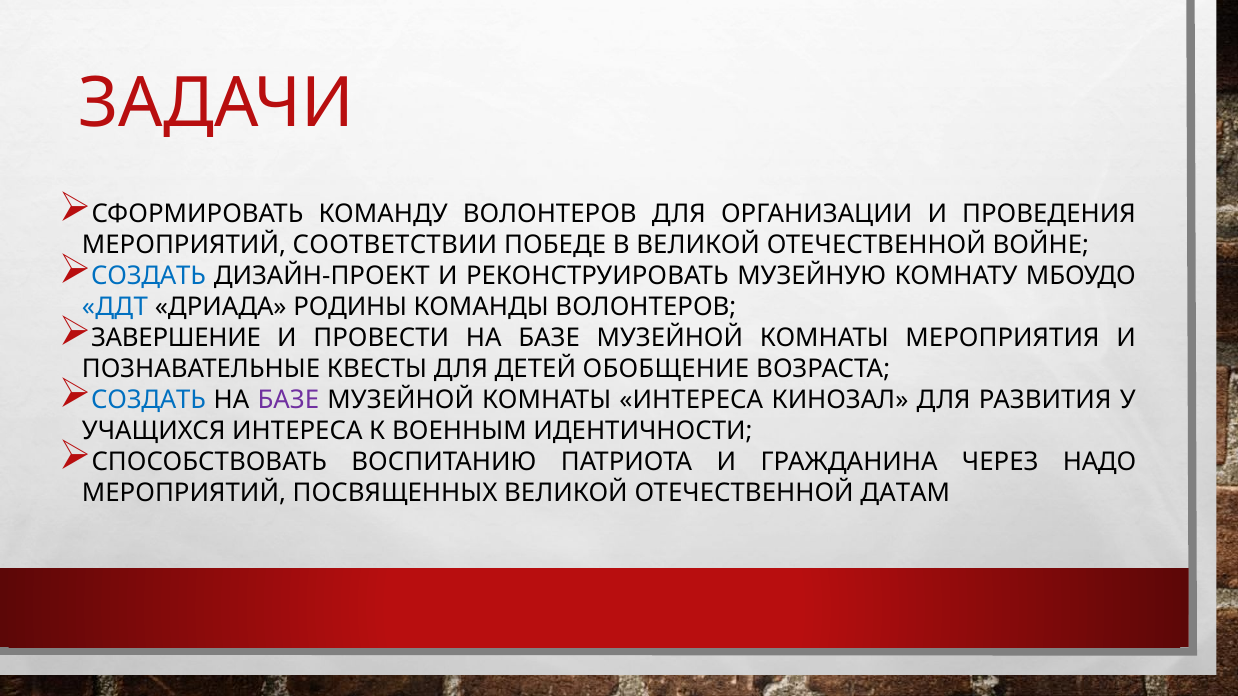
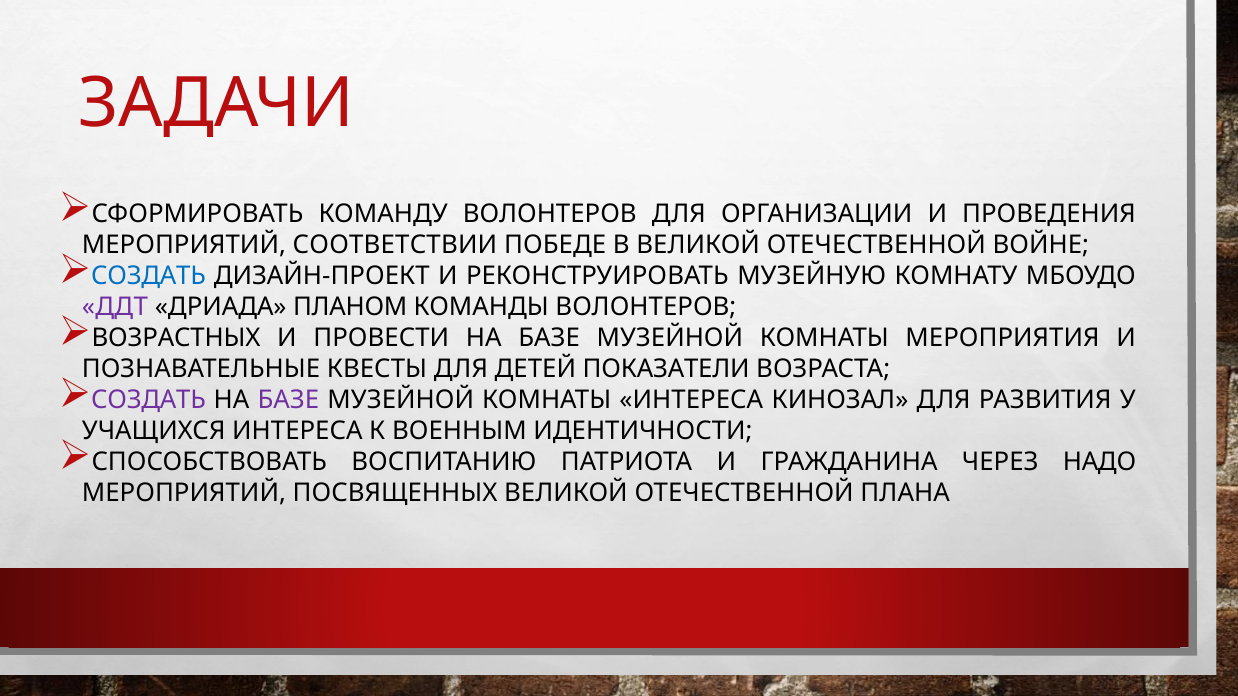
ДДТ colour: blue -> purple
РОДИНЫ: РОДИНЫ -> ПЛАНОМ
ЗАВЕРШЕНИЕ: ЗАВЕРШЕНИЕ -> ВОЗРАСТНЫХ
ОБОБЩЕНИЕ: ОБОБЩЕНИЕ -> ПОКАЗАТЕЛИ
СОЗДАТЬ at (149, 400) colour: blue -> purple
ДАТАМ: ДАТАМ -> ПЛАНА
